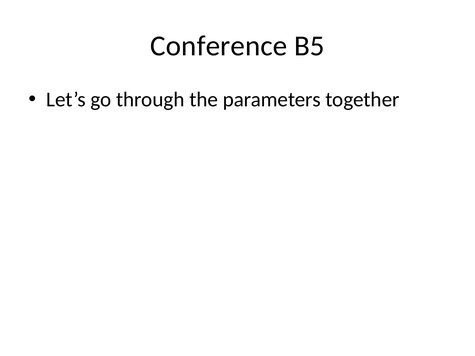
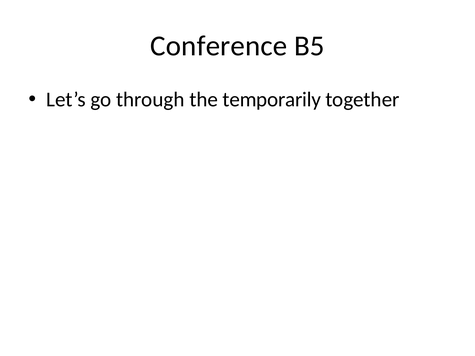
parameters: parameters -> temporarily
